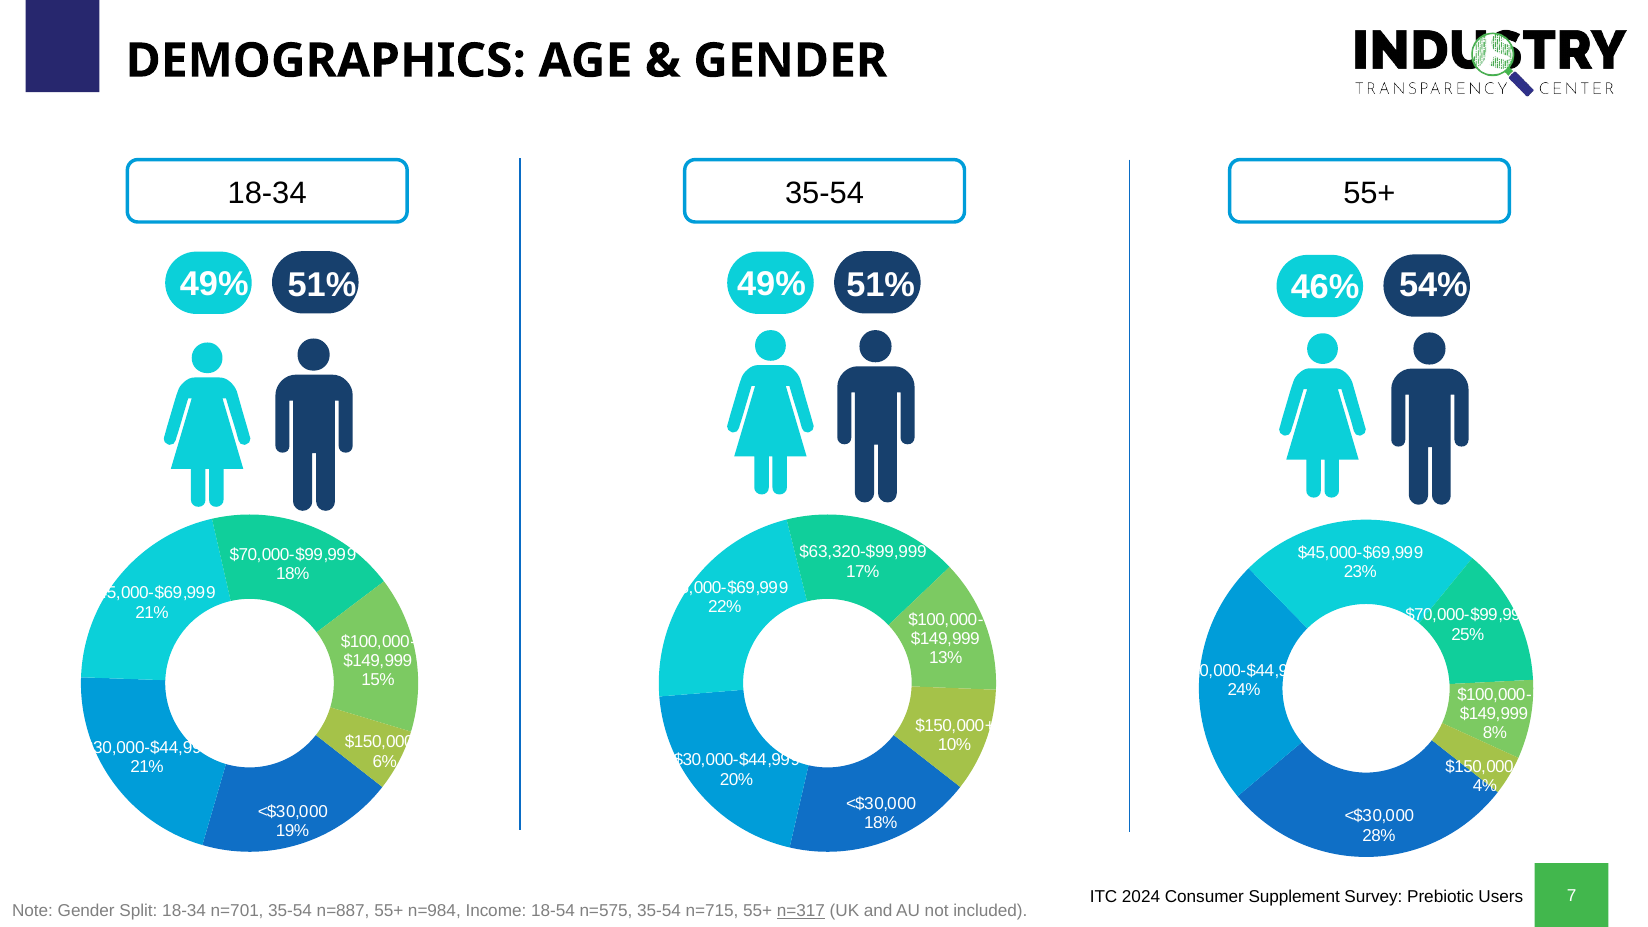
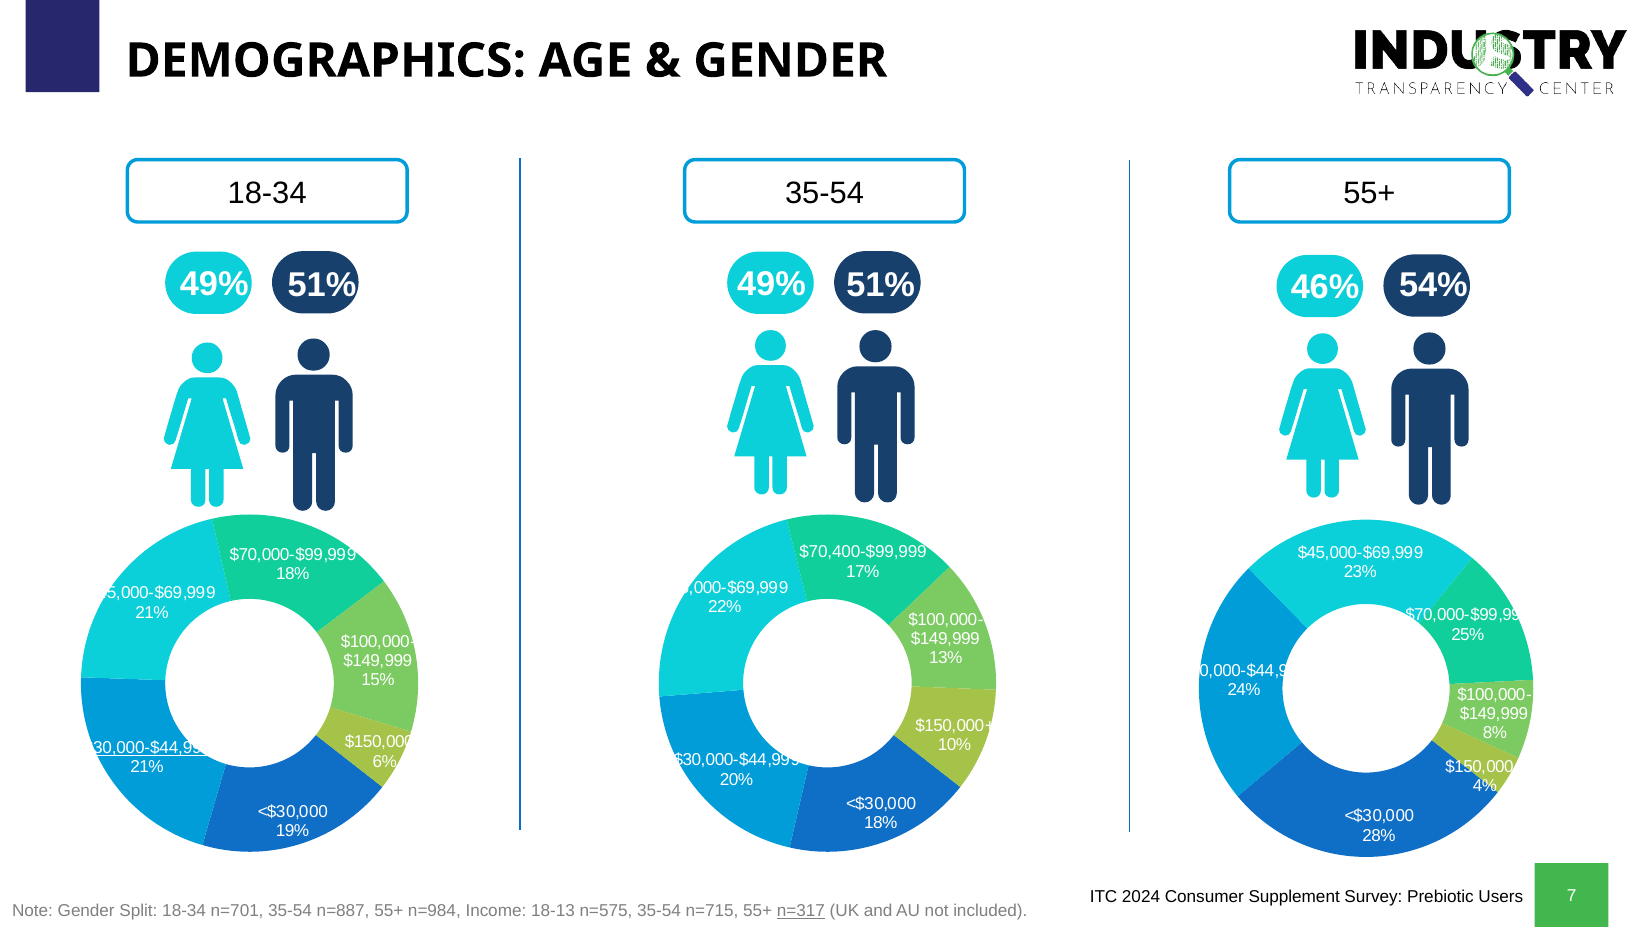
$63,320-$99,999: $63,320-$99,999 -> $70,400-$99,999
$30,000-$44,999 at (147, 748) underline: none -> present
18-54: 18-54 -> 18-13
